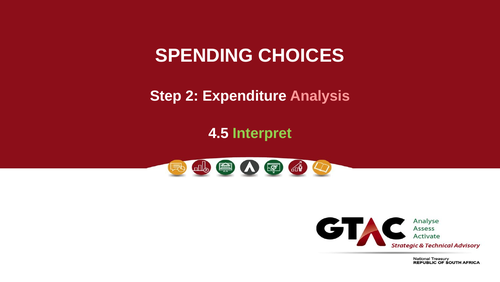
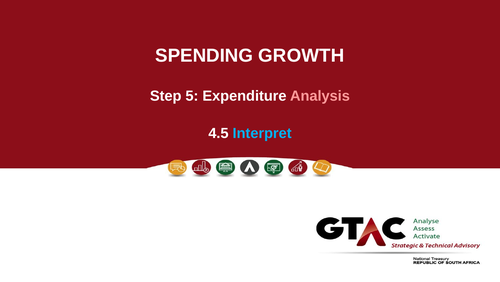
CHOICES: CHOICES -> GROWTH
2: 2 -> 5
Interpret colour: light green -> light blue
